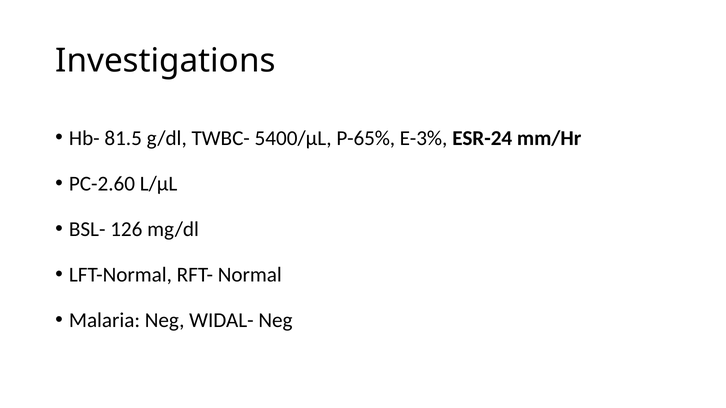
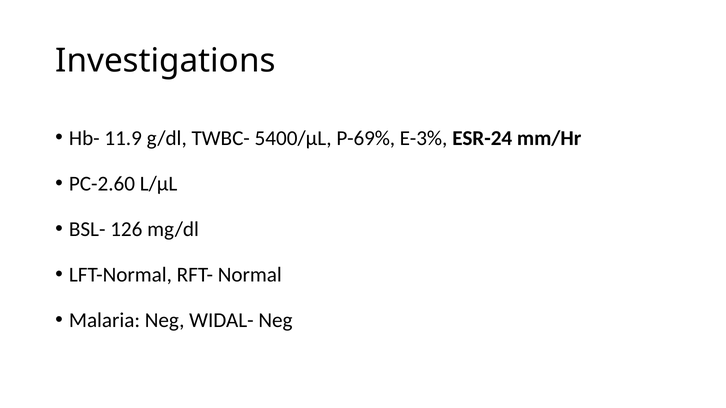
81.5: 81.5 -> 11.9
P-65%: P-65% -> P-69%
